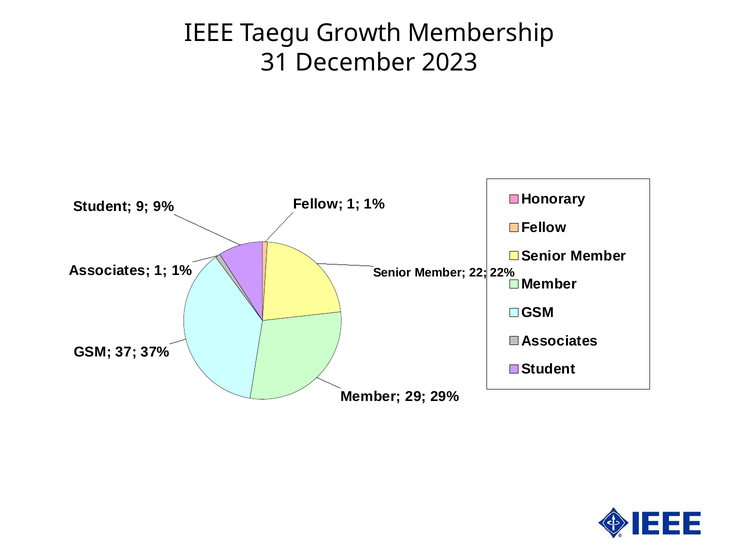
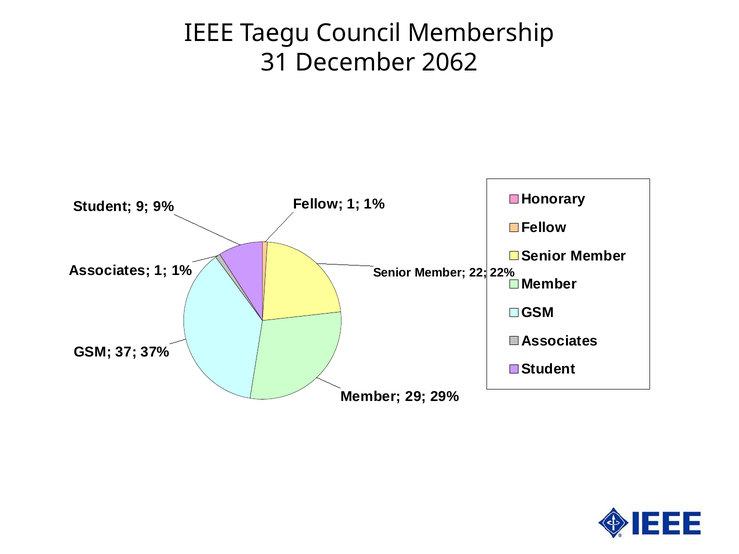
Growth: Growth -> Council
2023: 2023 -> 2062
